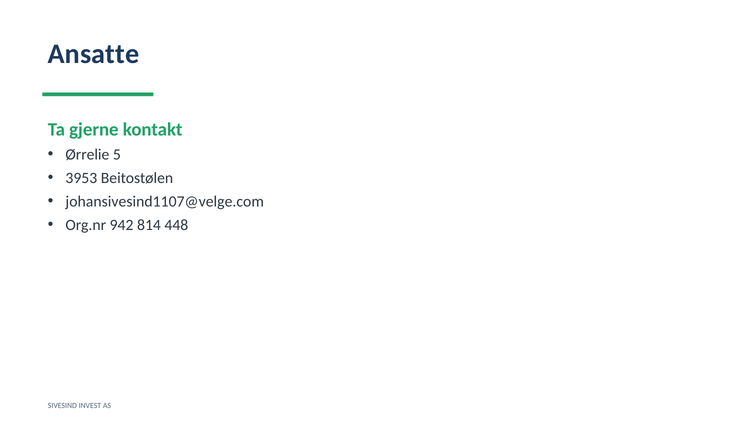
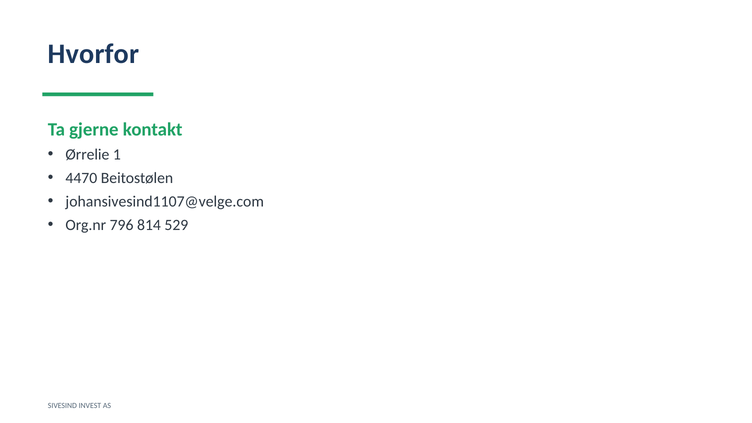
Ansatte: Ansatte -> Hvorfor
5: 5 -> 1
3953: 3953 -> 4470
942: 942 -> 796
448: 448 -> 529
